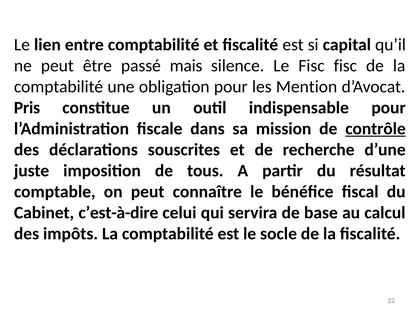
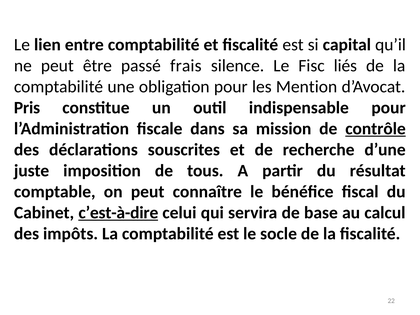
mais: mais -> frais
Fisc fisc: fisc -> liés
c’est-à-dire underline: none -> present
